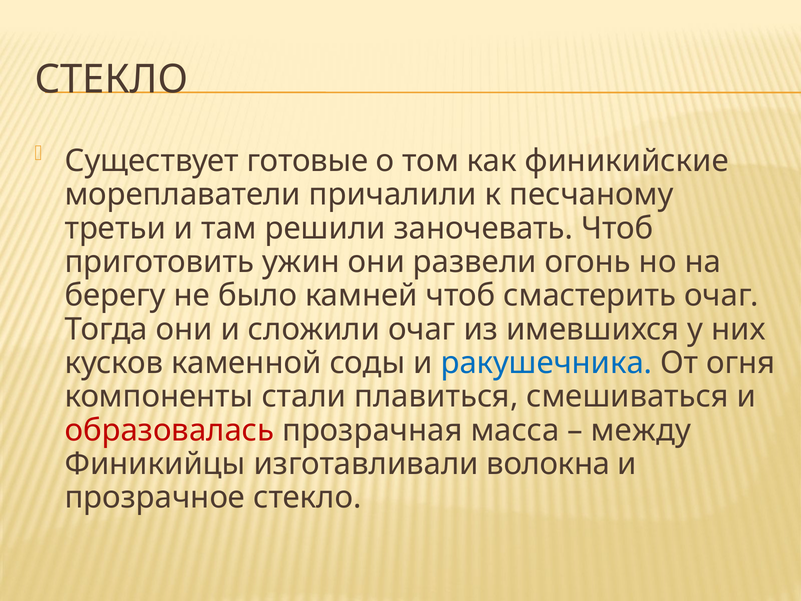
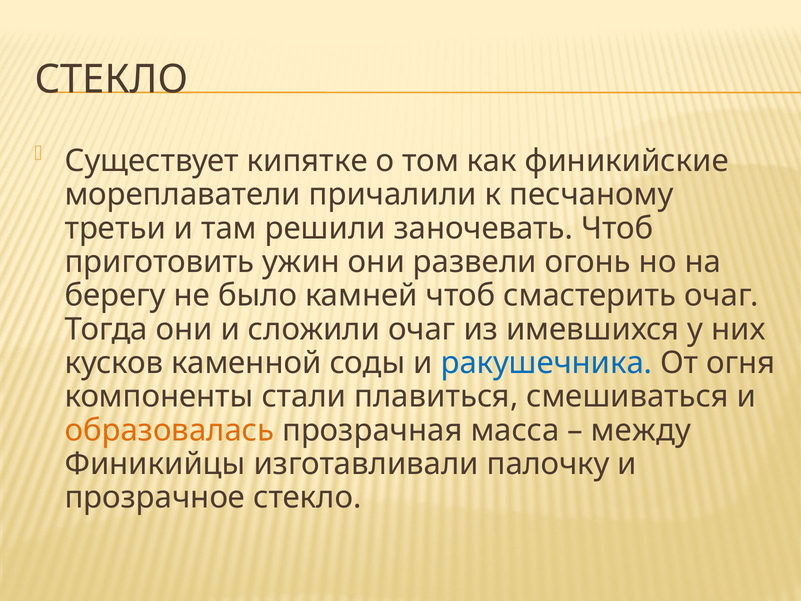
готовые: готовые -> кипятке
образовалась colour: red -> orange
волокна: волокна -> палочку
